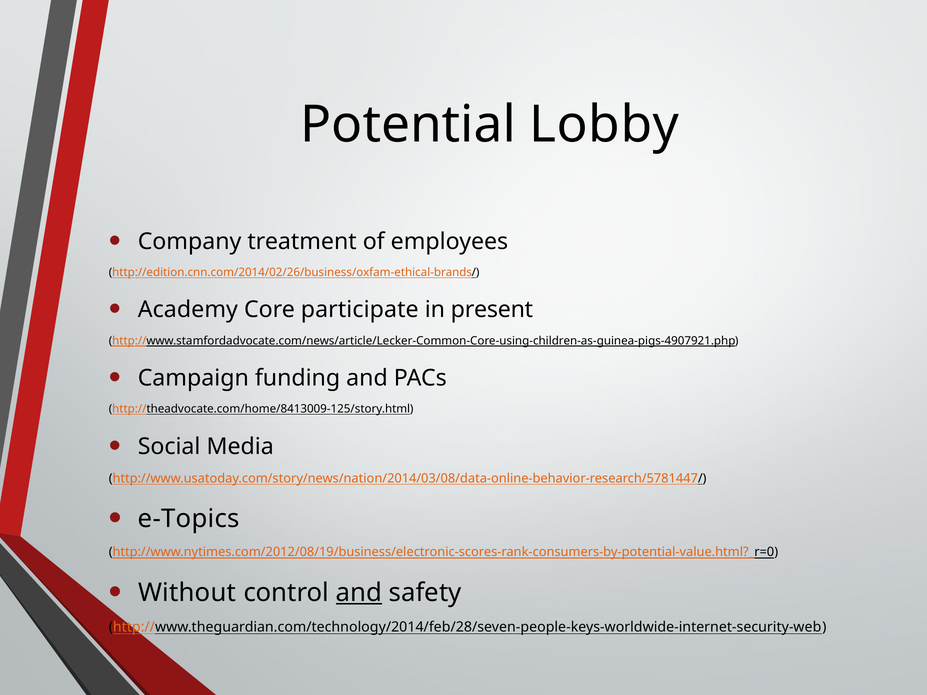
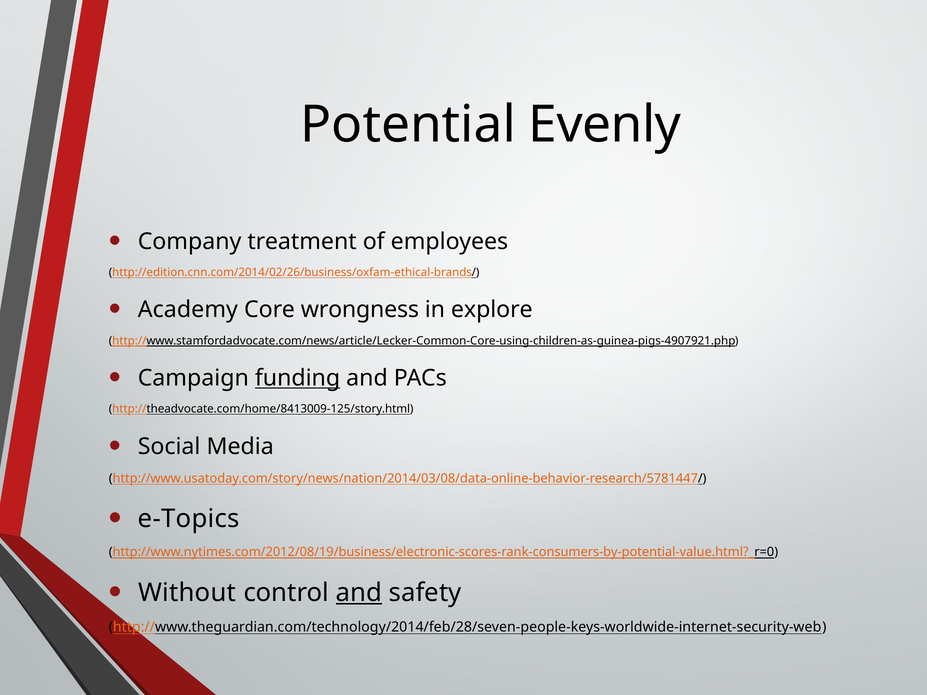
Lobby: Lobby -> Evenly
participate: participate -> wrongness
present: present -> explore
funding underline: none -> present
